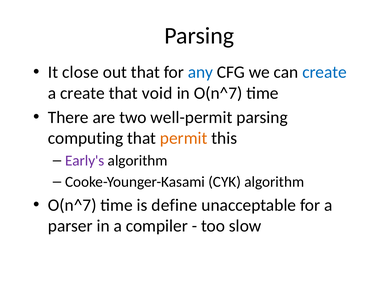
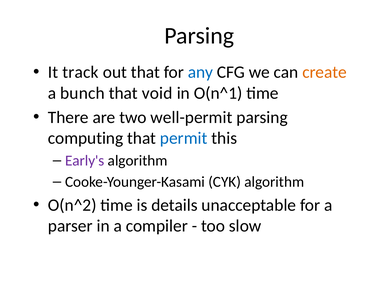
close: close -> track
create at (324, 72) colour: blue -> orange
a create: create -> bunch
in O(n^7: O(n^7 -> O(n^1
permit colour: orange -> blue
O(n^7 at (72, 205): O(n^7 -> O(n^2
define: define -> details
